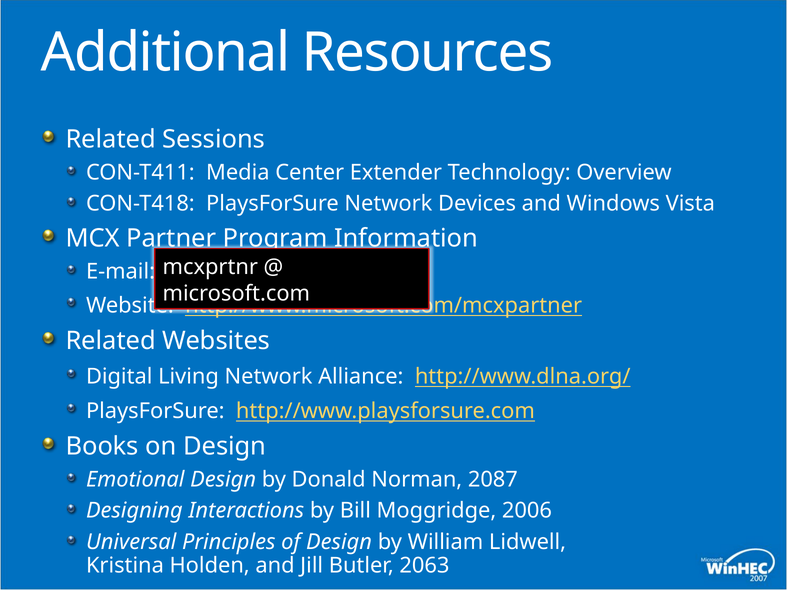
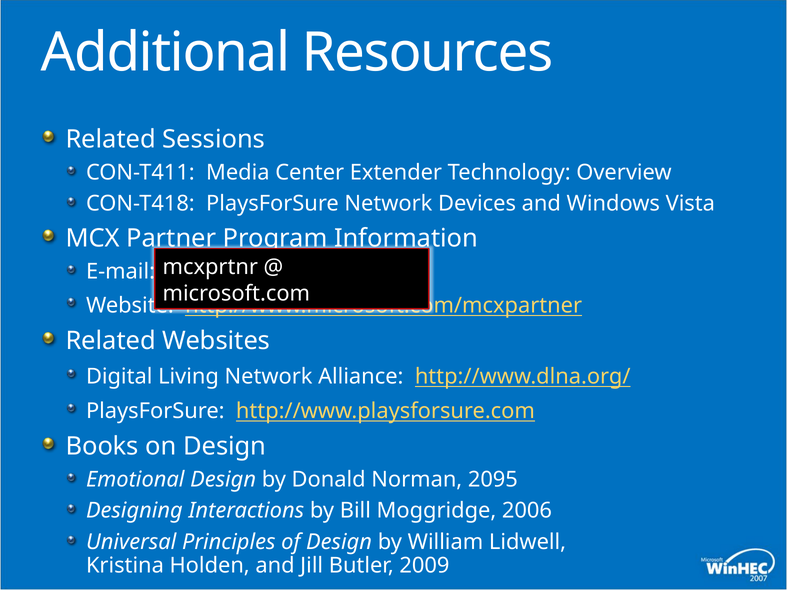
2087: 2087 -> 2095
2063: 2063 -> 2009
